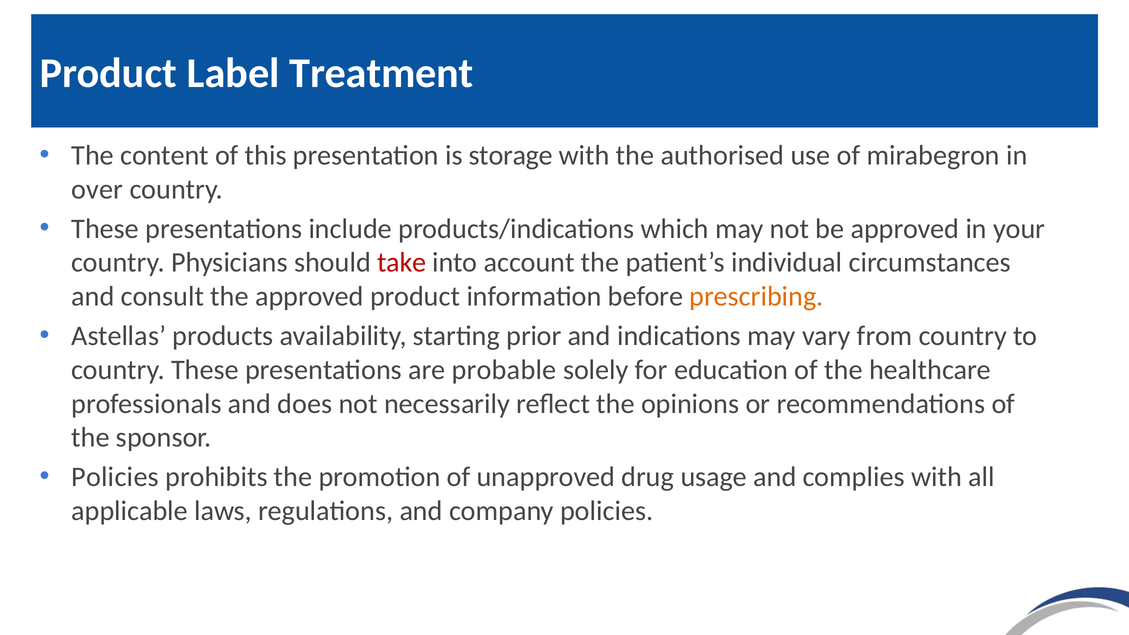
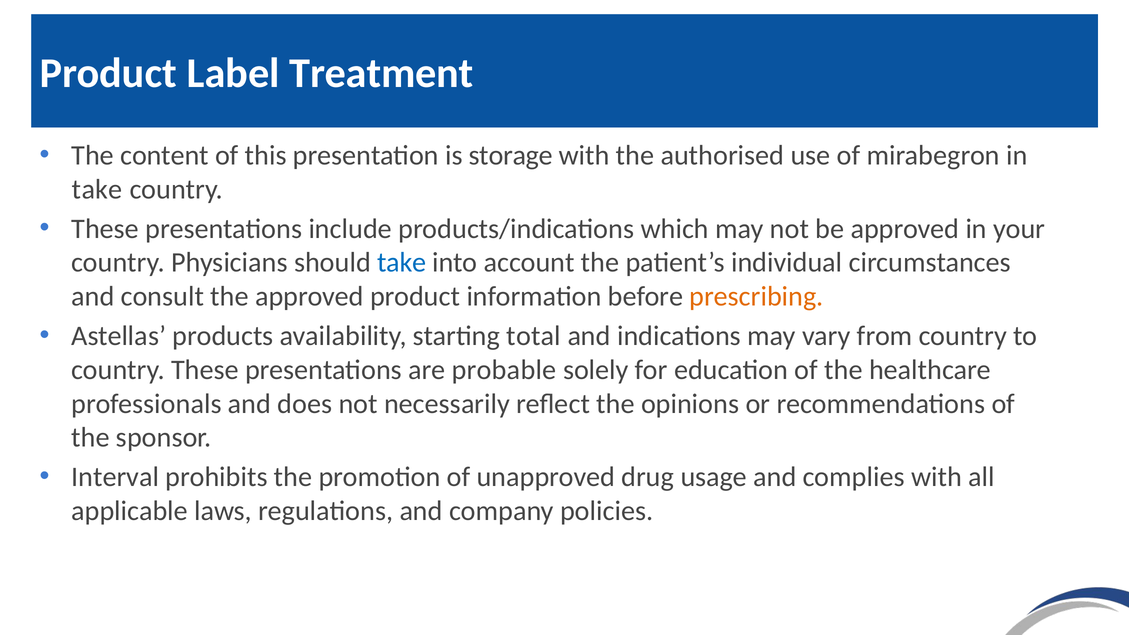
over at (97, 189): over -> take
take at (402, 263) colour: red -> blue
prior: prior -> total
Policies at (115, 477): Policies -> Interval
